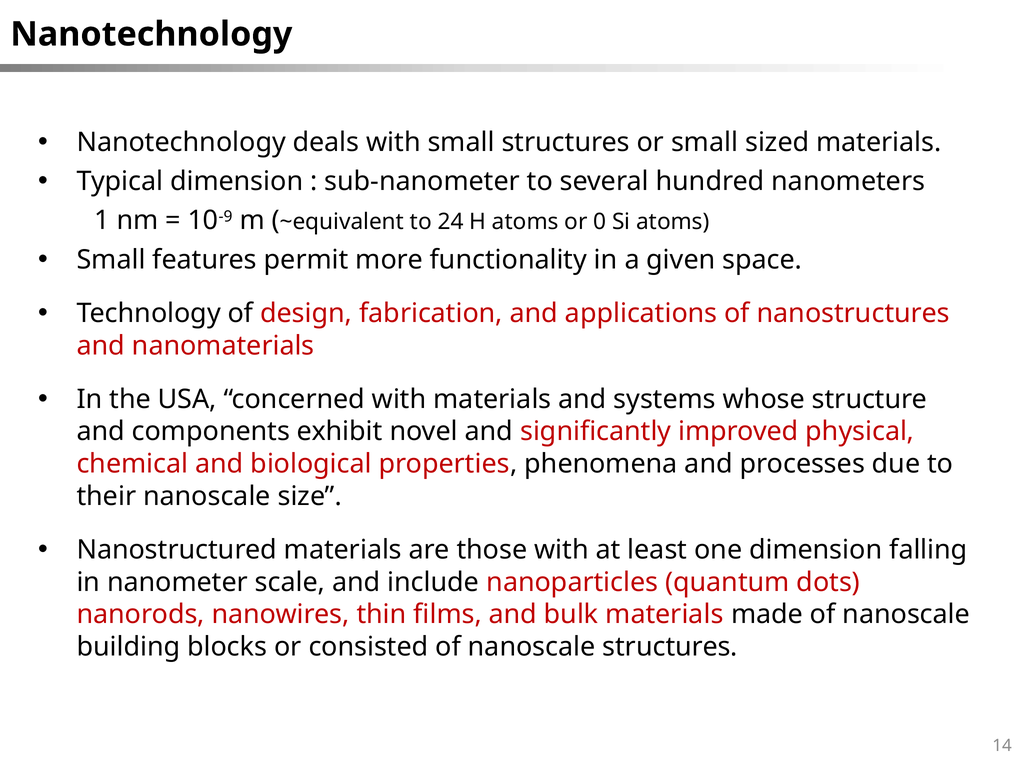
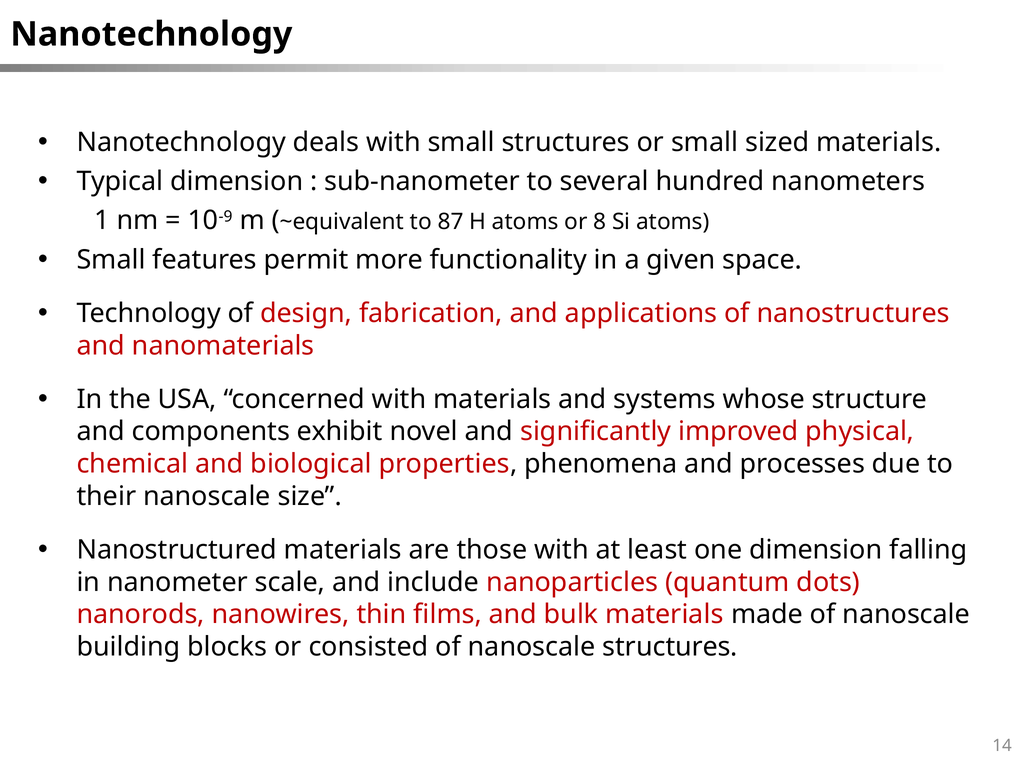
24: 24 -> 87
0: 0 -> 8
